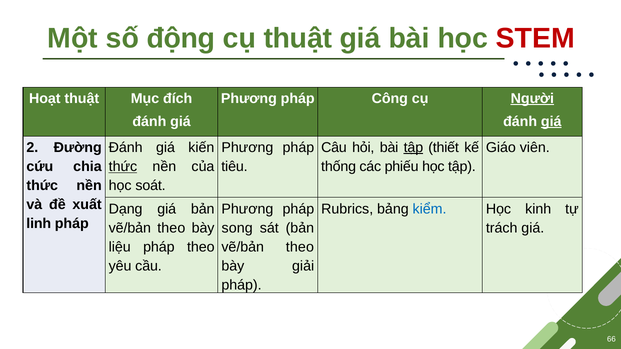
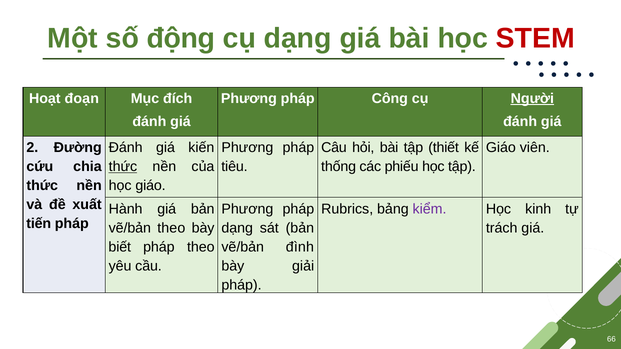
cụ thuật: thuật -> dạng
Hoạt thuật: thuật -> đoạn
giá at (551, 122) underline: present -> none
tập at (413, 148) underline: present -> none
học soát: soát -> giáo
Dạng: Dạng -> Hành
kiểm colour: blue -> purple
linh: linh -> tiến
song at (237, 228): song -> dạng
liệu: liệu -> biết
theo at (300, 247): theo -> đình
